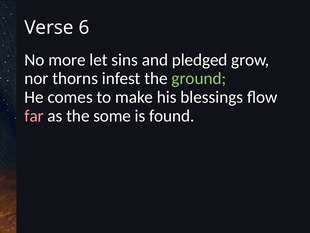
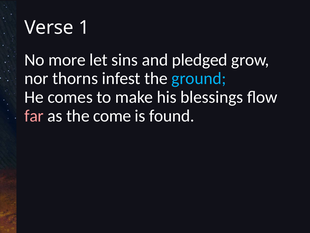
6: 6 -> 1
ground colour: light green -> light blue
some: some -> come
